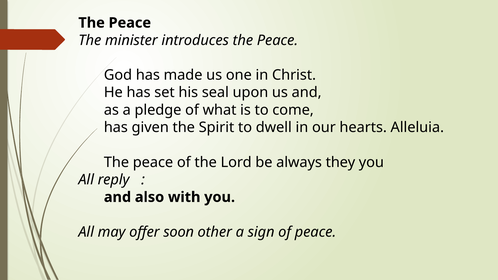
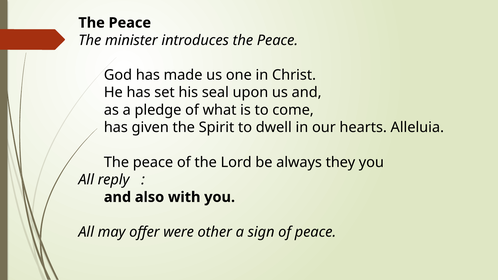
soon: soon -> were
